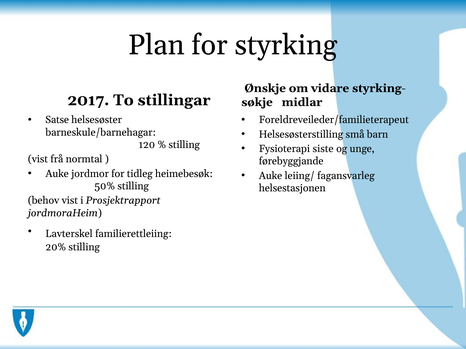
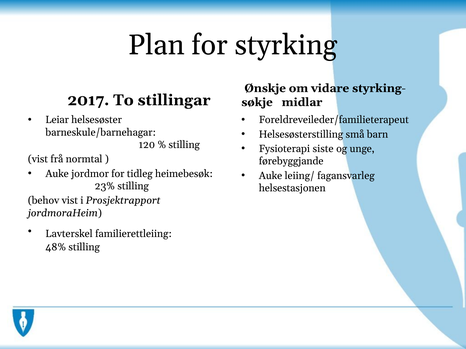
Satse: Satse -> Leiar
50%: 50% -> 23%
20%: 20% -> 48%
